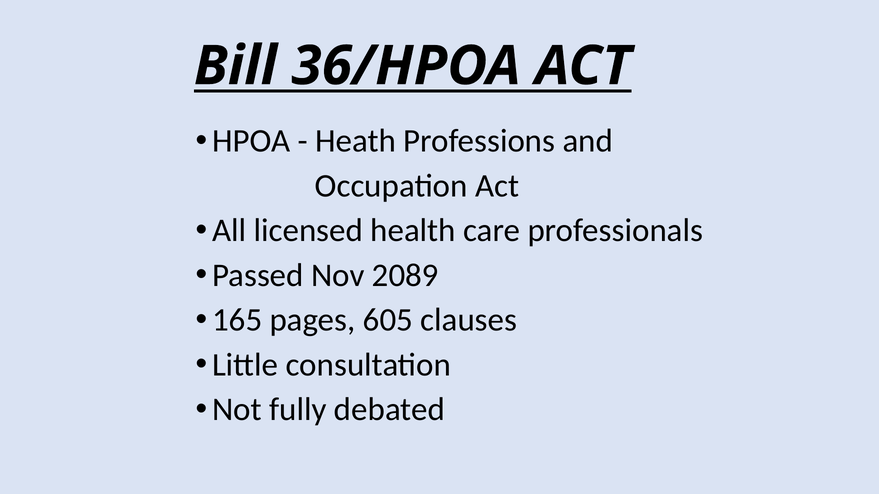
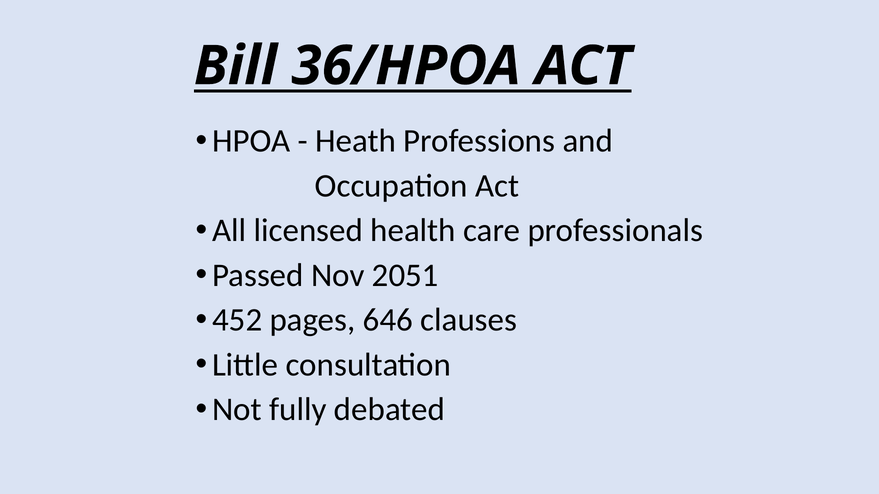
2089: 2089 -> 2051
165: 165 -> 452
605: 605 -> 646
